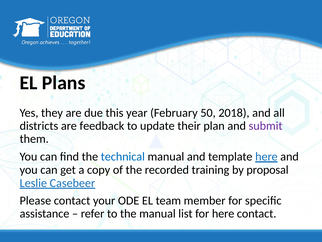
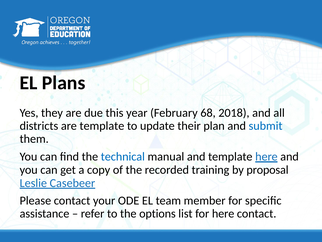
50: 50 -> 68
are feedback: feedback -> template
submit colour: purple -> blue
the manual: manual -> options
